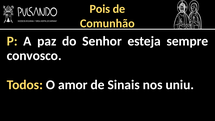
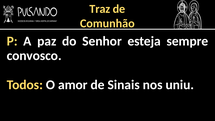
Pois: Pois -> Traz
